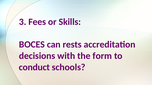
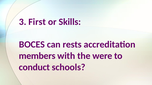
Fees: Fees -> First
decisions: decisions -> members
form: form -> were
